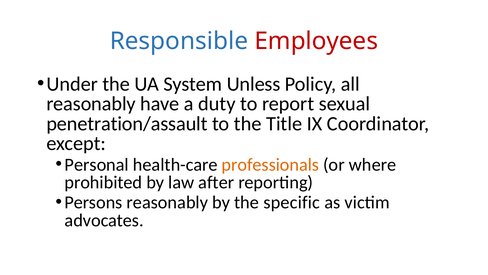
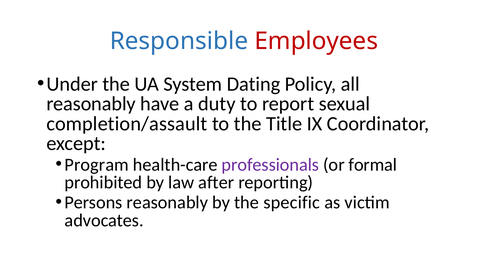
Unless: Unless -> Dating
penetration/assault: penetration/assault -> completion/assault
Personal: Personal -> Program
professionals colour: orange -> purple
where: where -> formal
